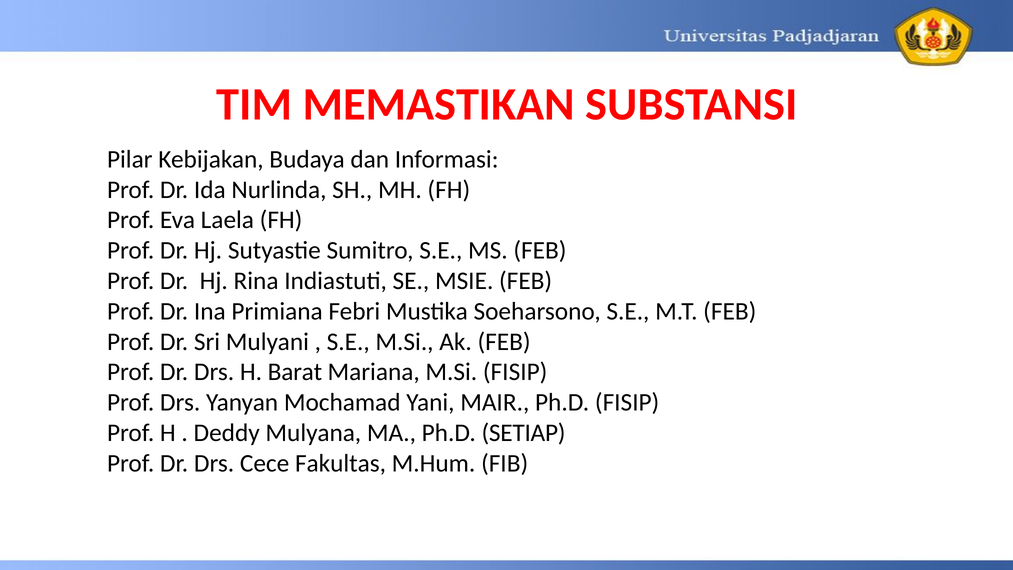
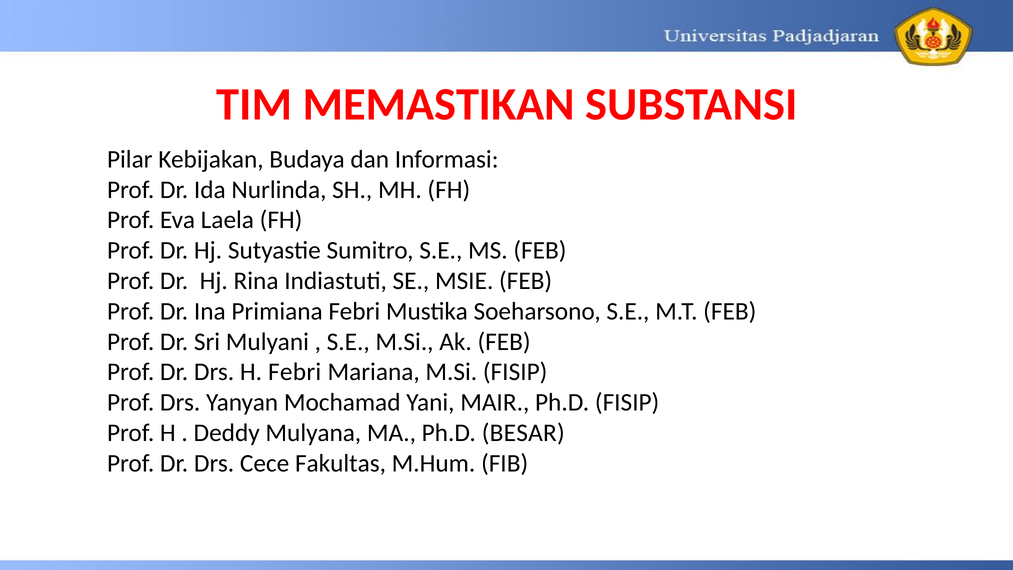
H Barat: Barat -> Febri
SETIAP: SETIAP -> BESAR
